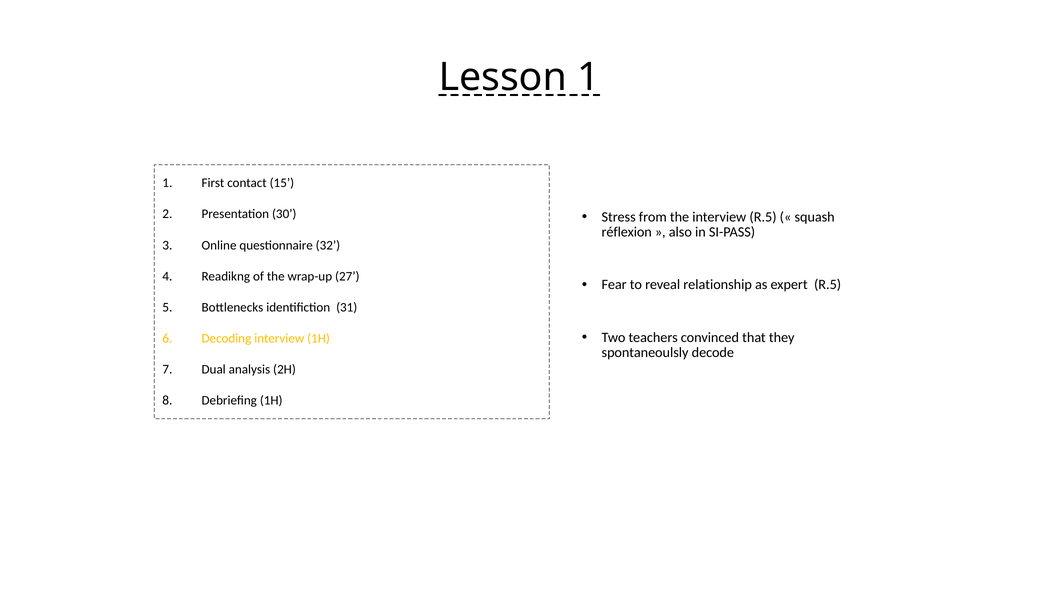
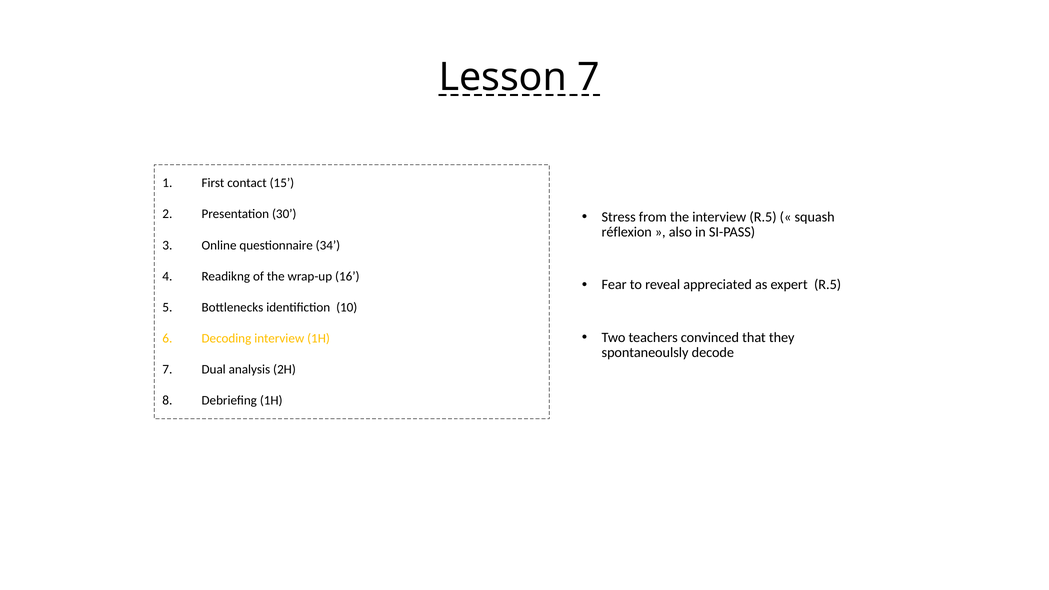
Lesson 1: 1 -> 7
32: 32 -> 34
27: 27 -> 16
relationship: relationship -> appreciated
31: 31 -> 10
